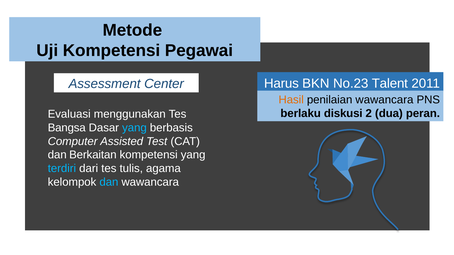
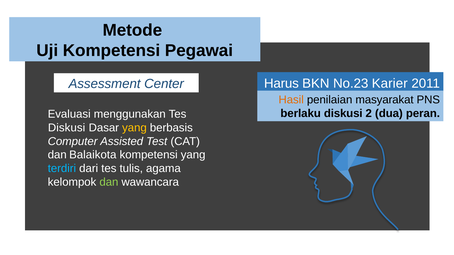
Talent: Talent -> Karier
penilaian wawancara: wawancara -> masyarakat
Bangsa at (67, 128): Bangsa -> Diskusi
yang at (134, 128) colour: light blue -> yellow
Berkaitan: Berkaitan -> Balaikota
dan at (109, 182) colour: light blue -> light green
